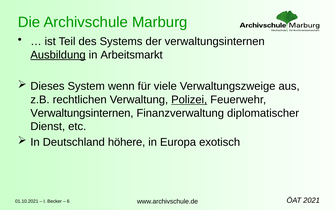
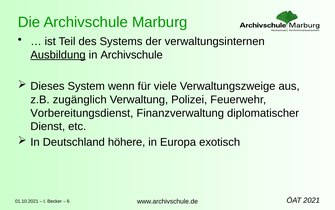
in Arbeitsmarkt: Arbeitsmarkt -> Archivschule
rechtlichen: rechtlichen -> zugänglich
Polizei underline: present -> none
Verwaltungsinternen at (82, 113): Verwaltungsinternen -> Vorbereitungsdienst
